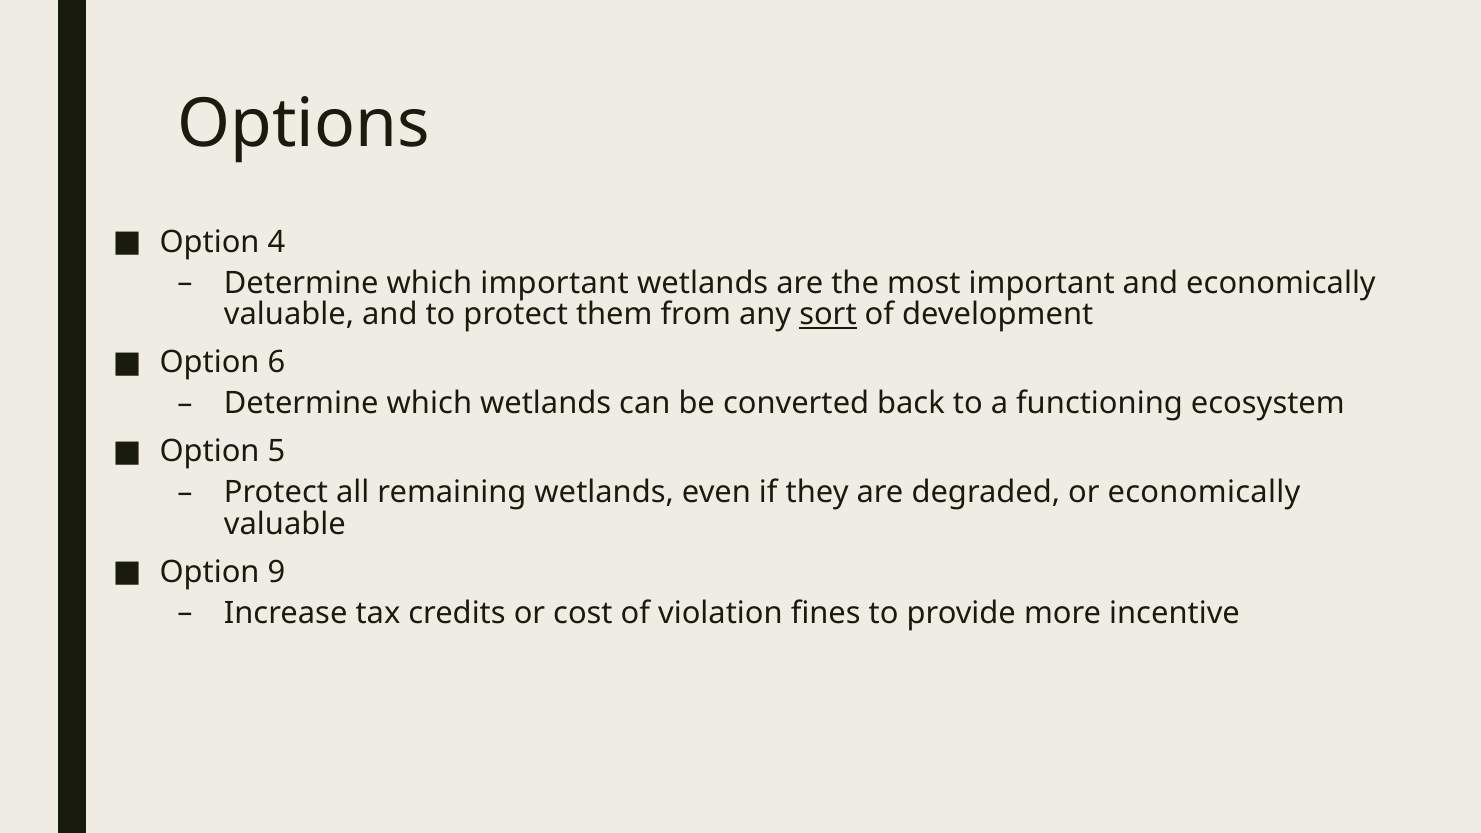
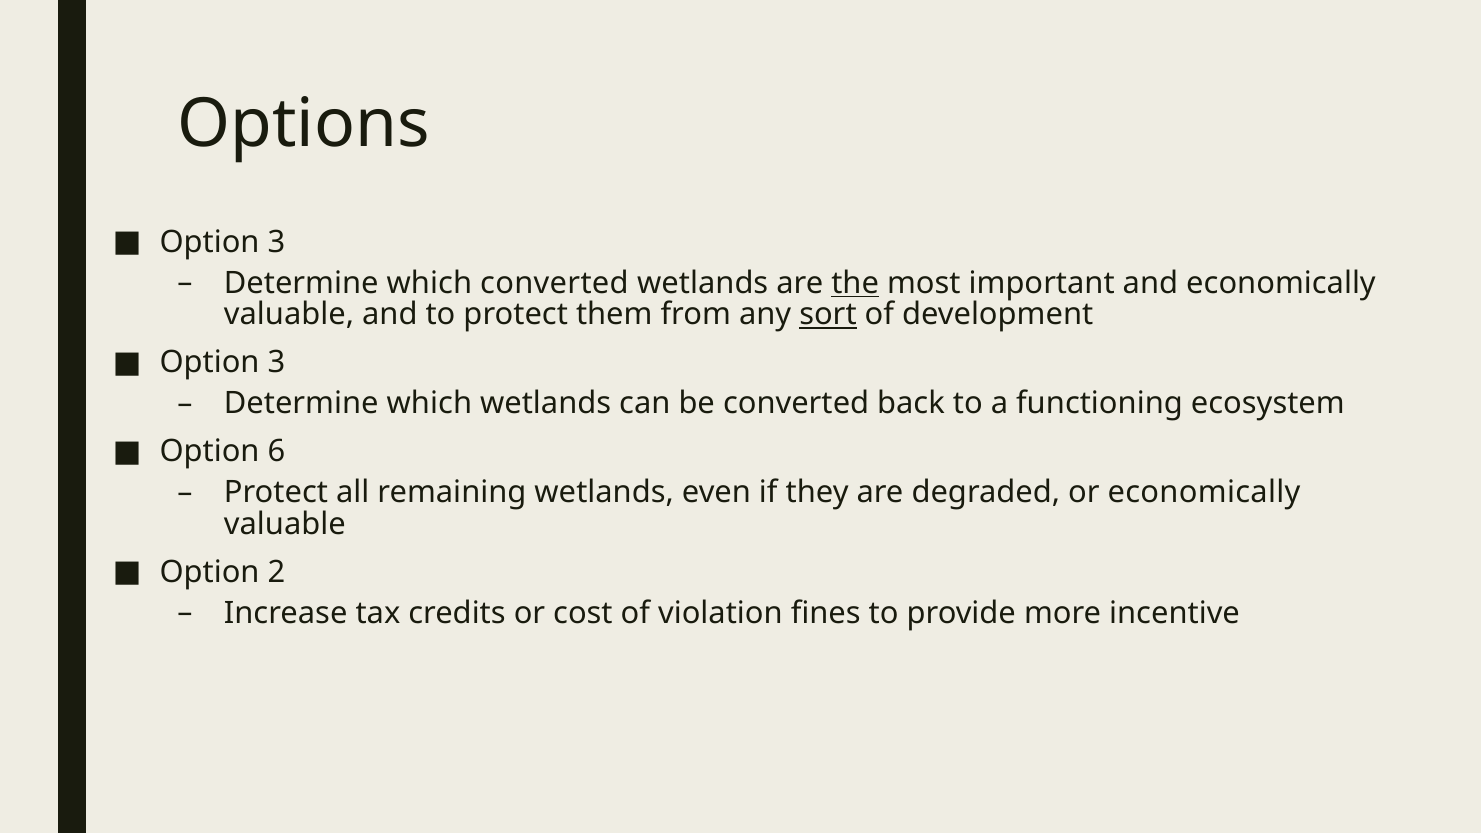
4 at (277, 242): 4 -> 3
which important: important -> converted
the underline: none -> present
6 at (277, 363): 6 -> 3
5: 5 -> 6
9: 9 -> 2
